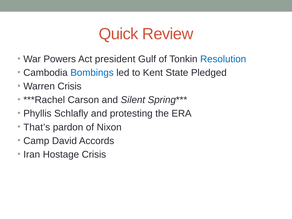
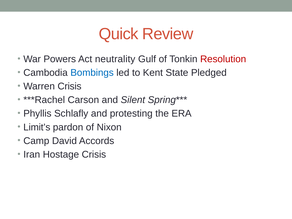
president: president -> neutrality
Resolution colour: blue -> red
That’s: That’s -> Limit’s
